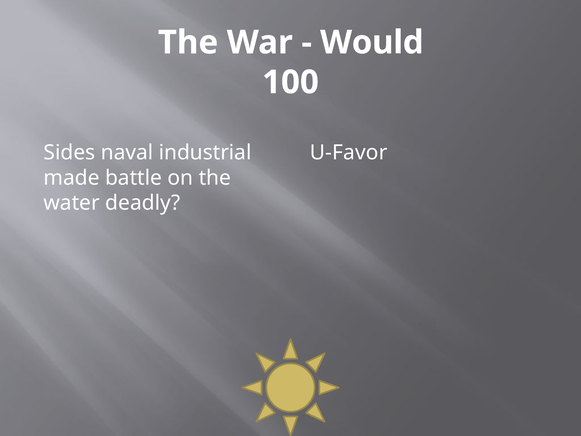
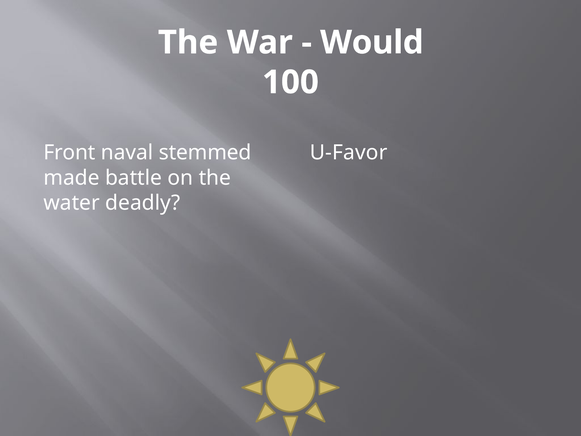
Sides: Sides -> Front
industrial: industrial -> stemmed
